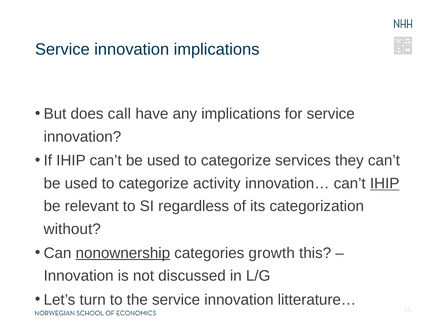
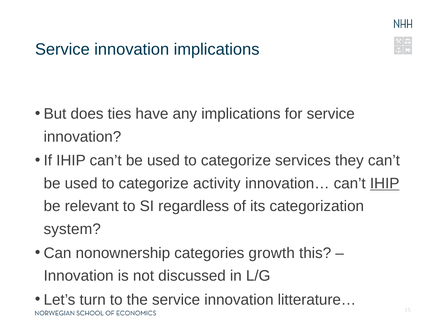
call: call -> ties
without: without -> system
nonownership underline: present -> none
